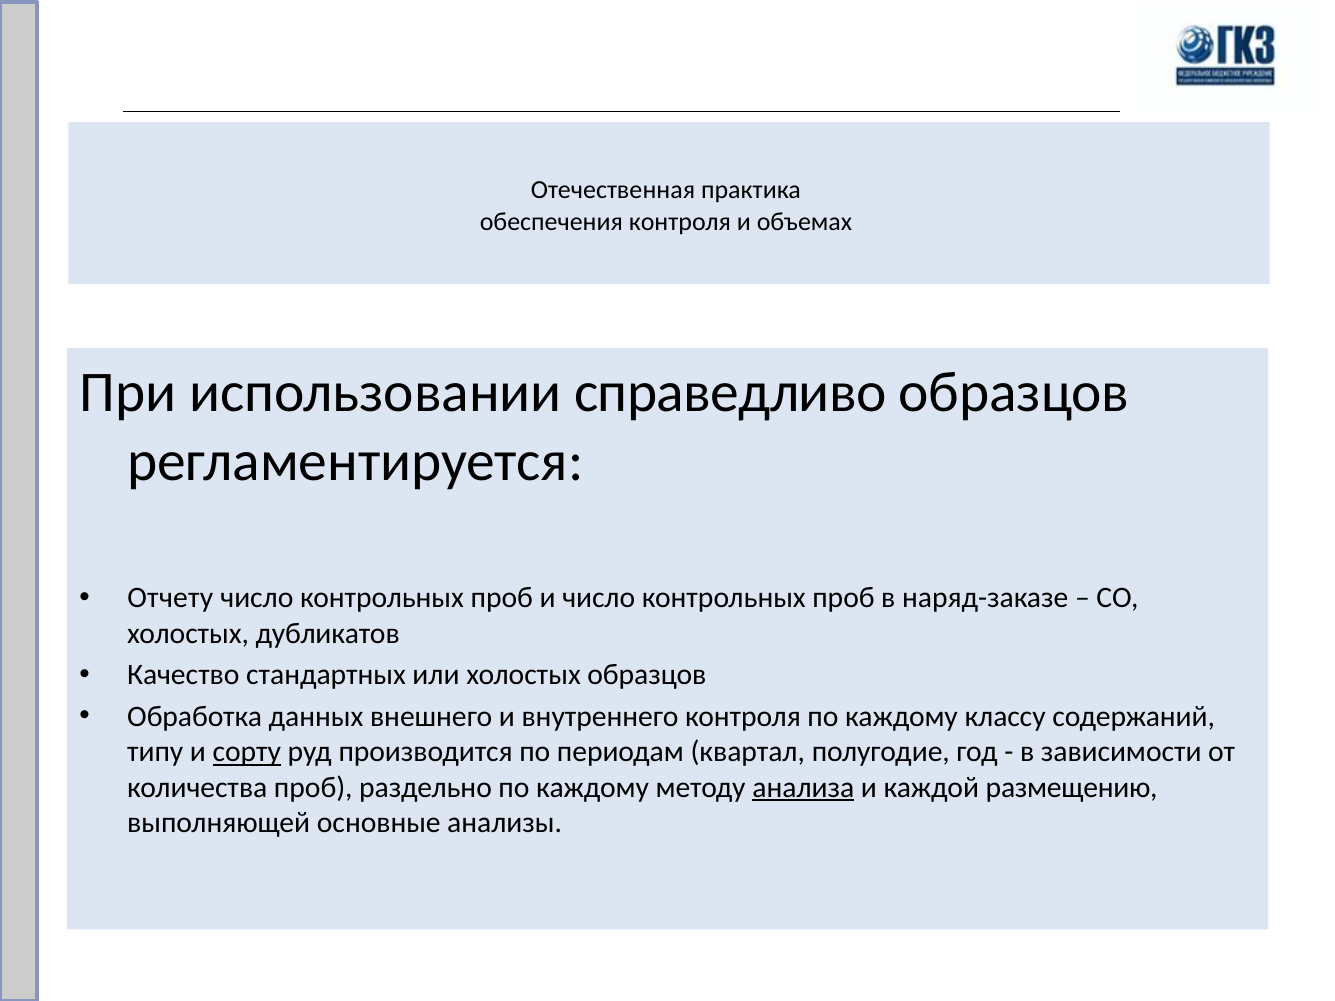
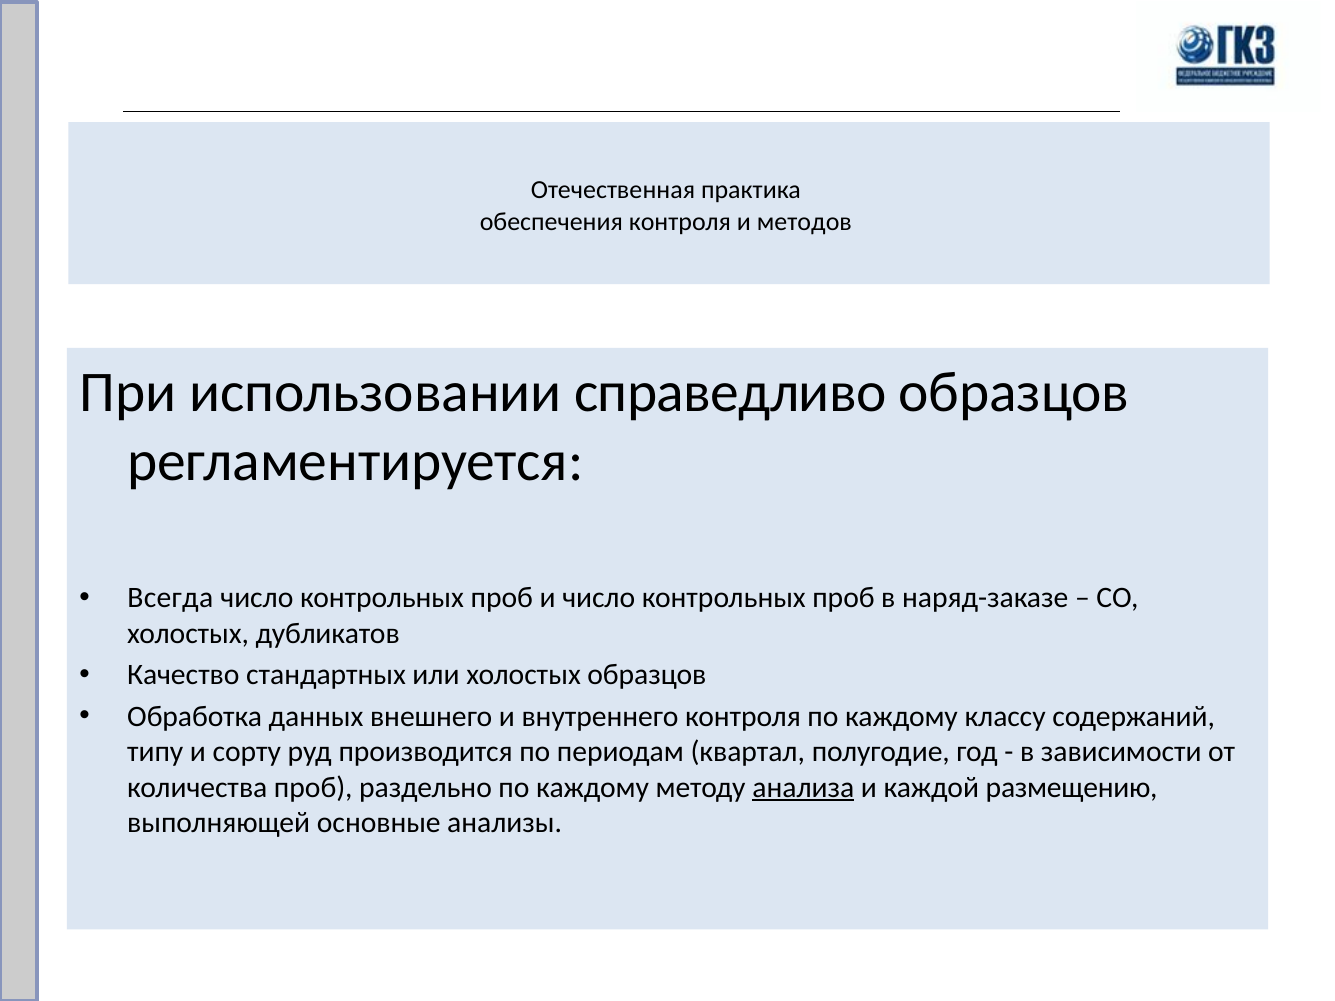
объемах: объемах -> методов
Отчету: Отчету -> Всегда
сорту underline: present -> none
